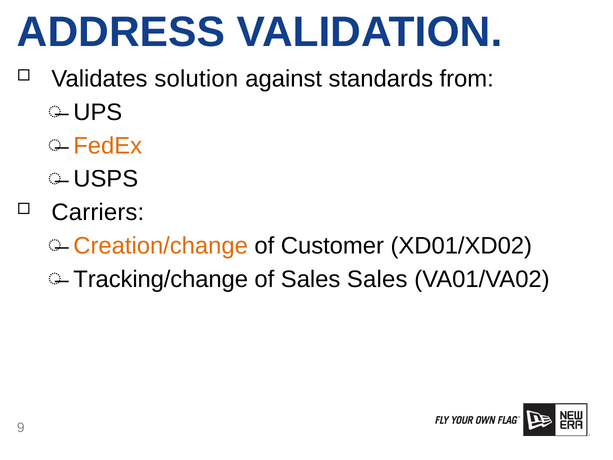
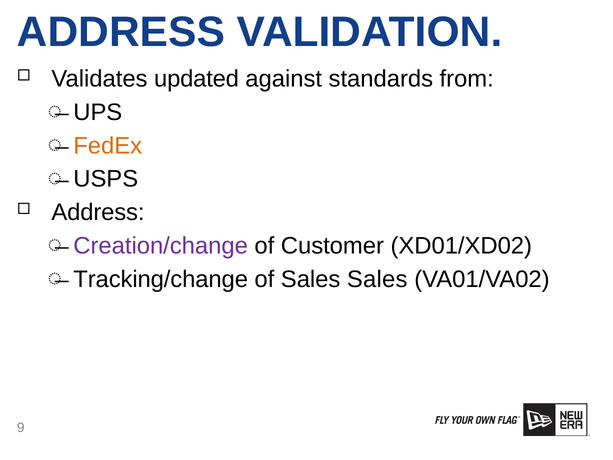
solution: solution -> updated
Carriers at (98, 212): Carriers -> Address
Creation/change colour: orange -> purple
